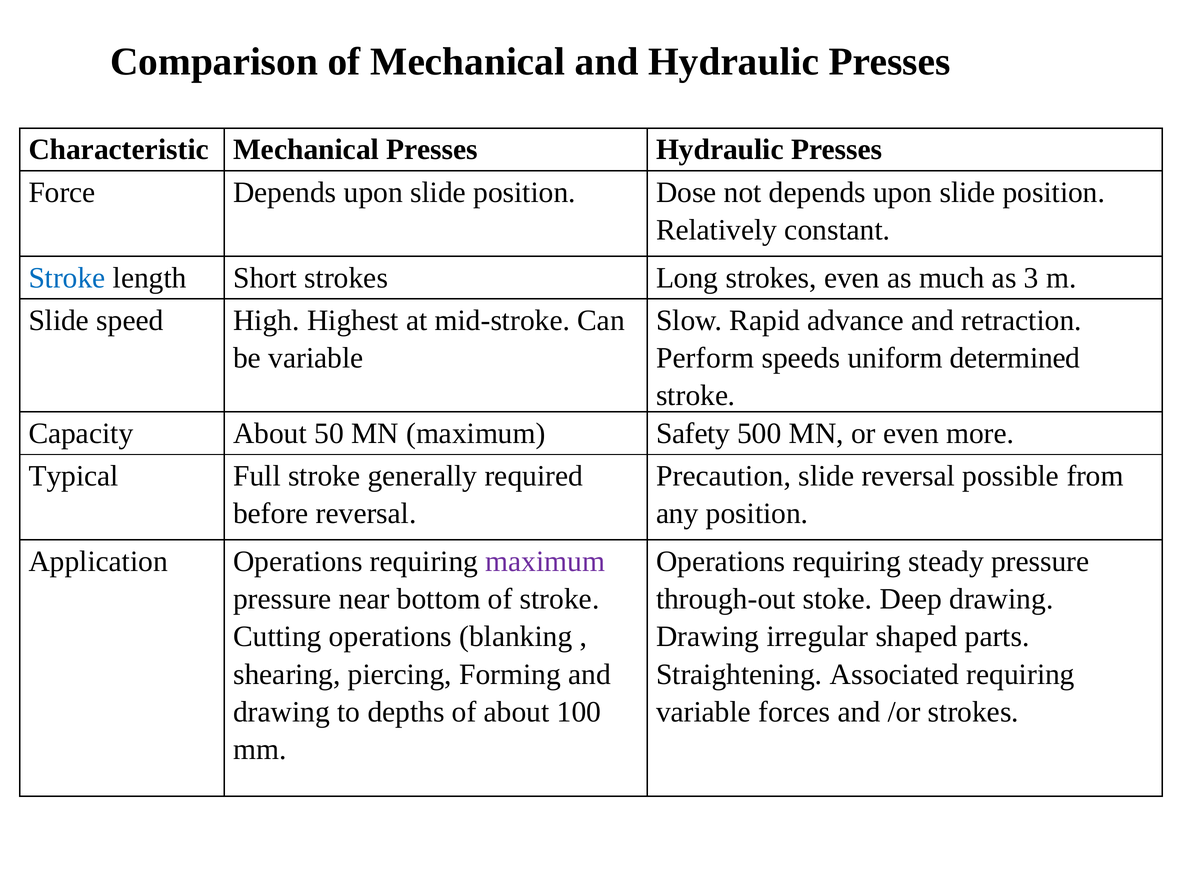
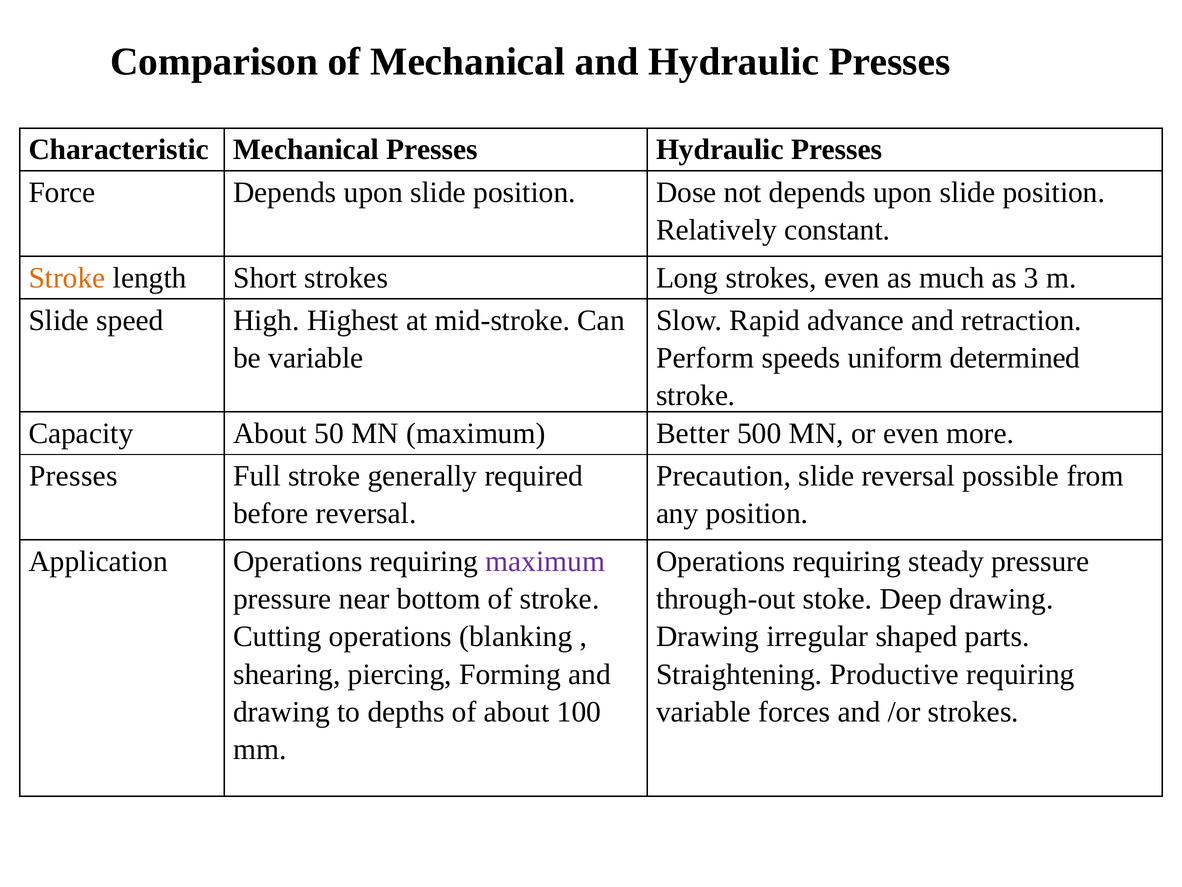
Stroke at (67, 278) colour: blue -> orange
Safety: Safety -> Better
Typical at (74, 476): Typical -> Presses
Associated: Associated -> Productive
